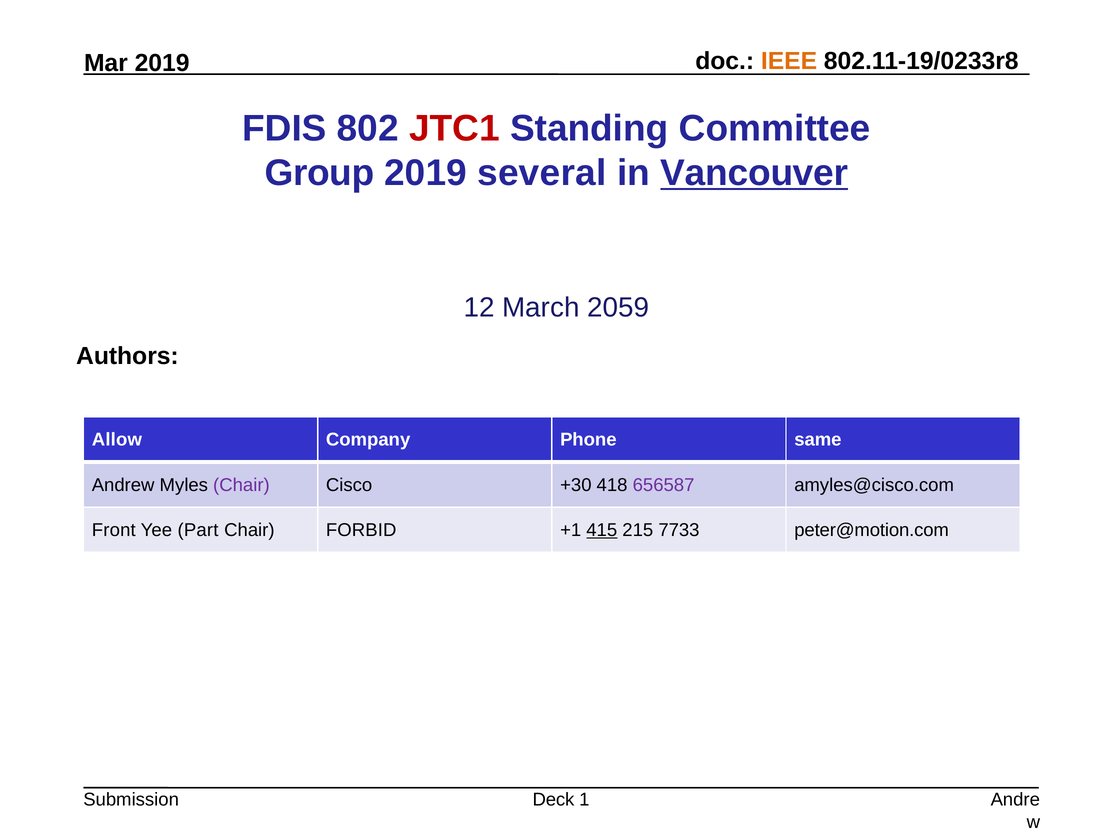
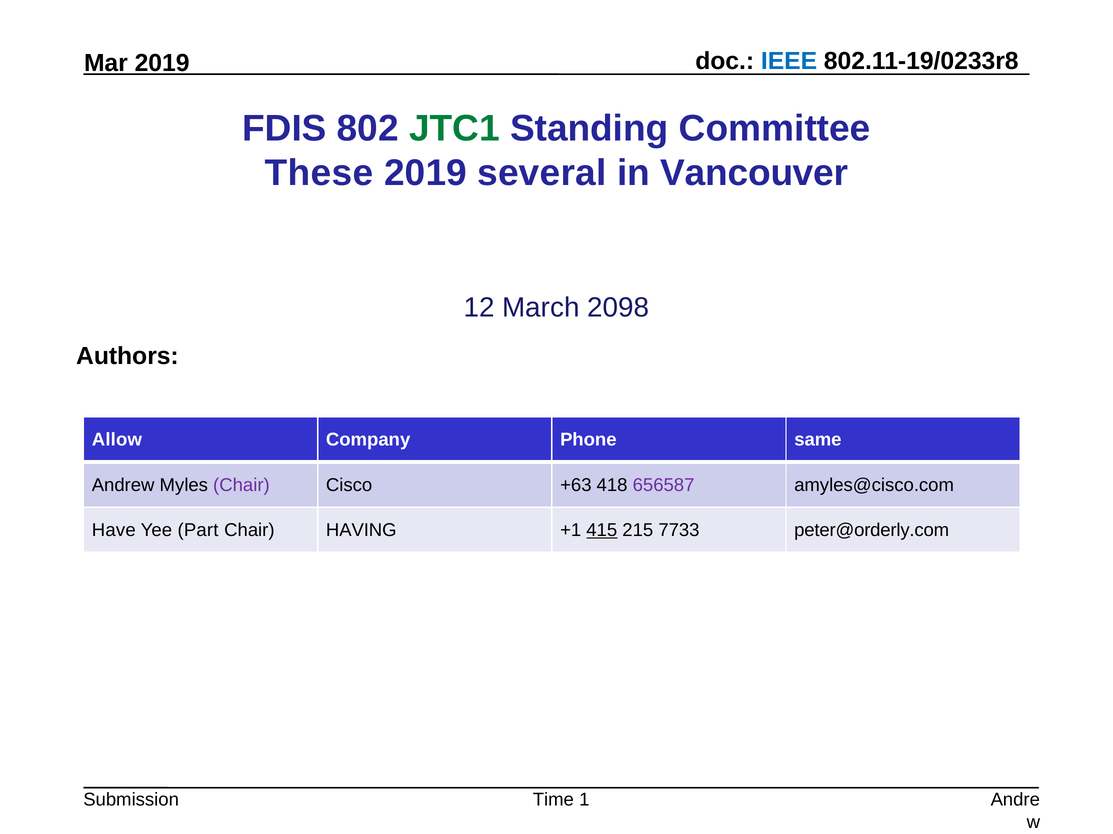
IEEE colour: orange -> blue
JTC1 colour: red -> green
Group: Group -> These
Vancouver underline: present -> none
2059: 2059 -> 2098
+30: +30 -> +63
Front: Front -> Have
FORBID: FORBID -> HAVING
peter@motion.com: peter@motion.com -> peter@orderly.com
Deck: Deck -> Time
